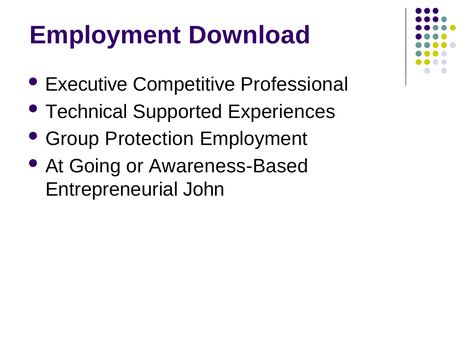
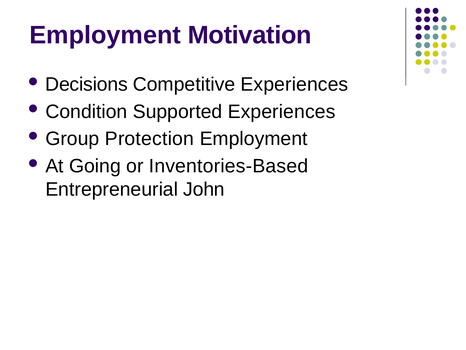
Download: Download -> Motivation
Executive: Executive -> Decisions
Competitive Professional: Professional -> Experiences
Technical: Technical -> Condition
Awareness-Based: Awareness-Based -> Inventories-Based
